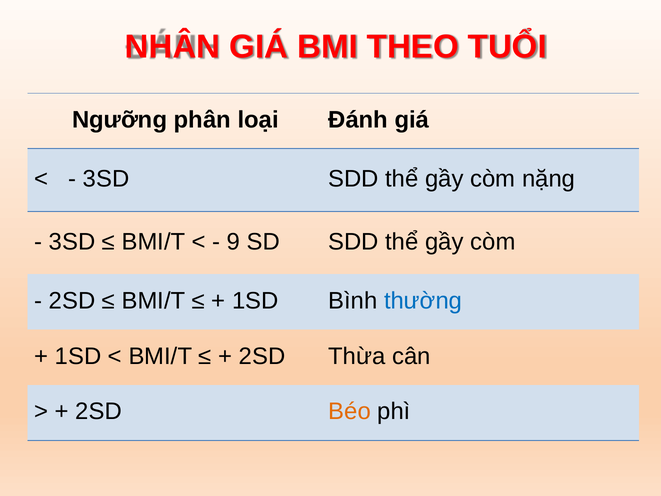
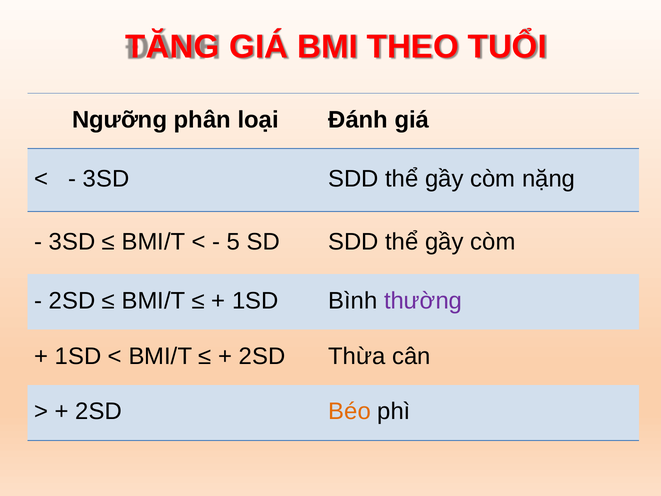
NHÂN: NHÂN -> TĂNG
9: 9 -> 5
thường colour: blue -> purple
